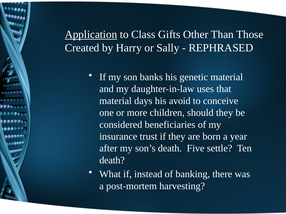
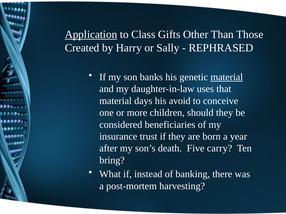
material at (227, 77) underline: none -> present
settle: settle -> carry
death at (112, 161): death -> bring
